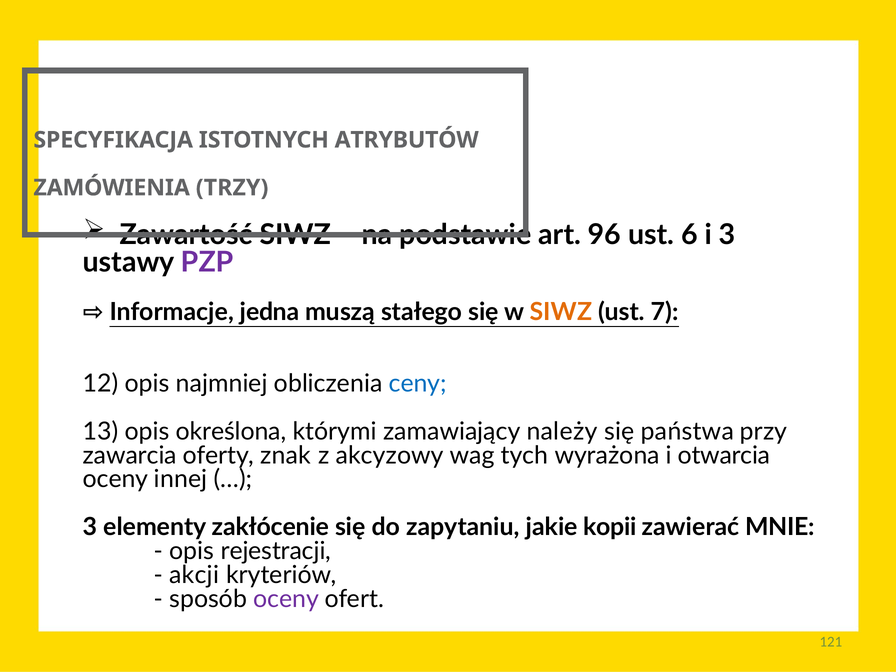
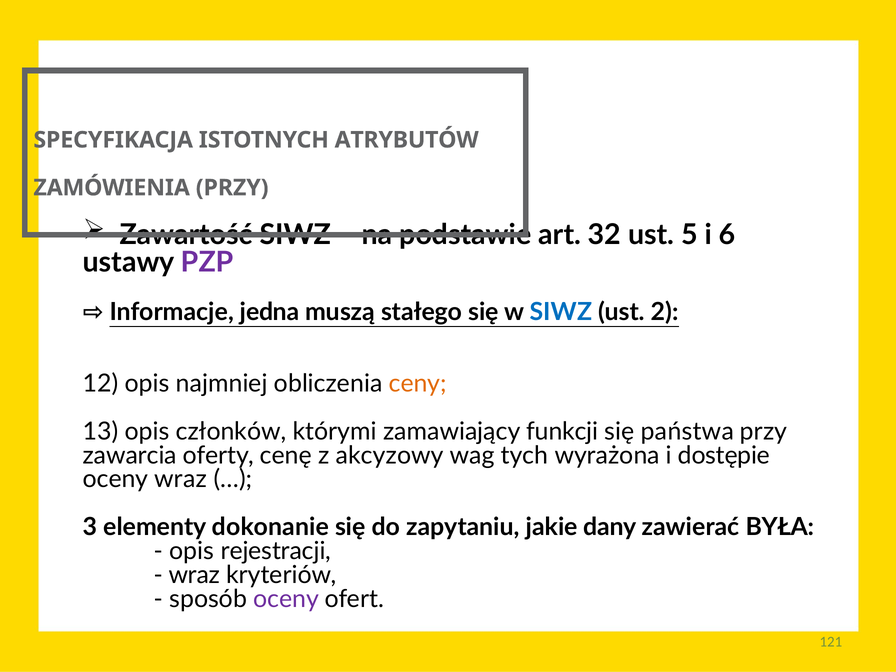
ZAMÓWIENIA TRZY: TRZY -> PRZY
96: 96 -> 32
6: 6 -> 5
i 3: 3 -> 6
SIWZ at (561, 312) colour: orange -> blue
7: 7 -> 2
ceny colour: blue -> orange
określona: określona -> członków
należy: należy -> funkcji
znak: znak -> cenę
otwarcia: otwarcia -> dostępie
oceny innej: innej -> wraz
zakłócenie: zakłócenie -> dokonanie
kopii: kopii -> dany
MNIE: MNIE -> BYŁA
akcji at (194, 575): akcji -> wraz
